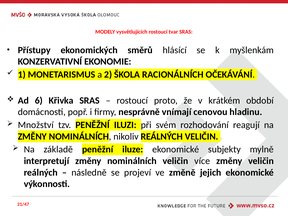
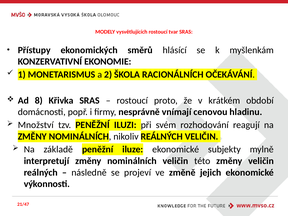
6: 6 -> 8
více: více -> této
